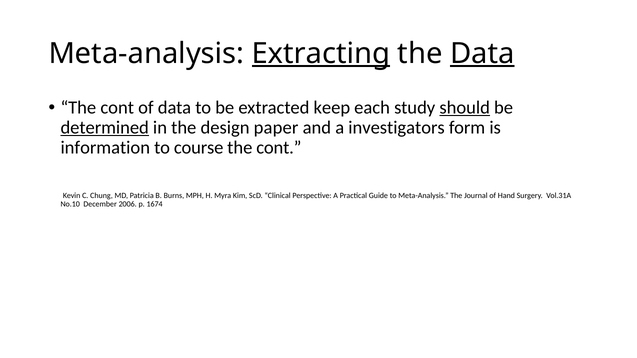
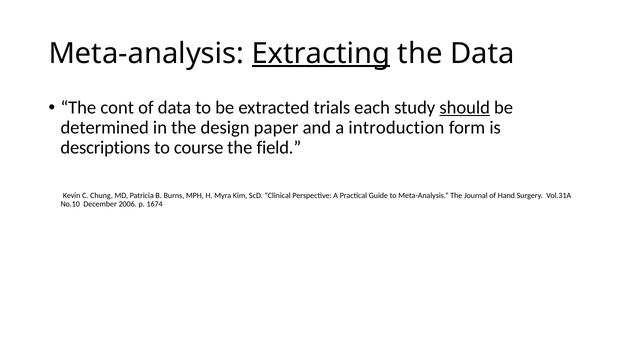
Data at (482, 54) underline: present -> none
keep: keep -> trials
determined underline: present -> none
investigators: investigators -> introduction
information: information -> descriptions
cont at (279, 148): cont -> field
